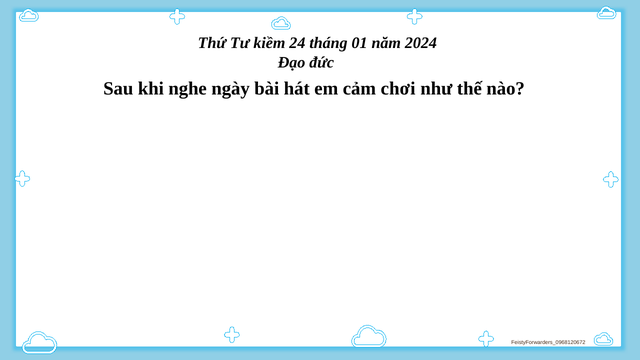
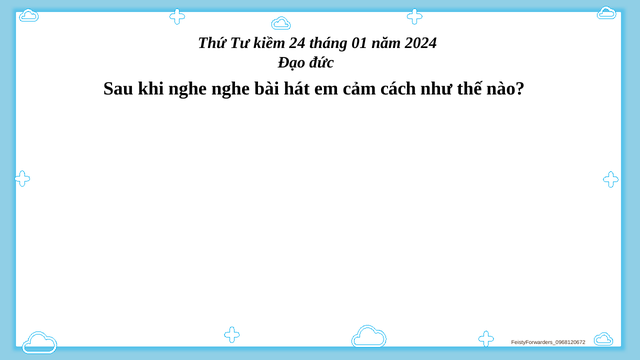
nghe ngày: ngày -> nghe
chơi: chơi -> cách
